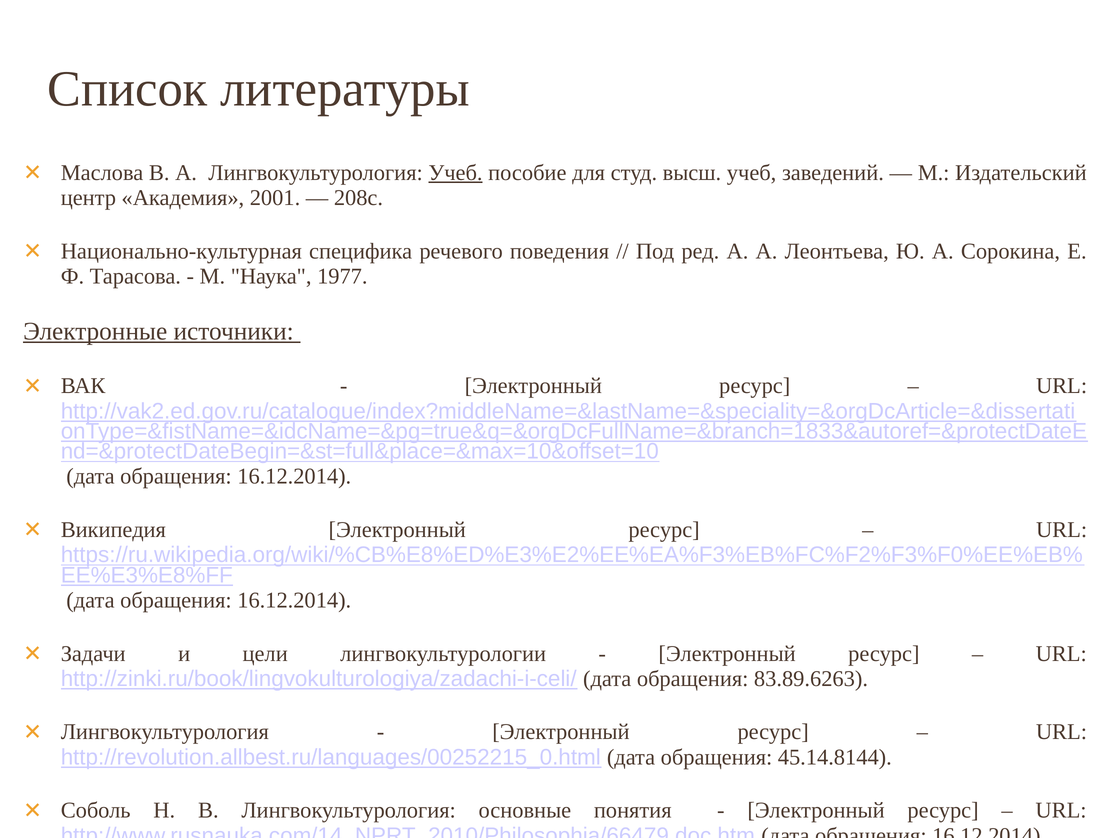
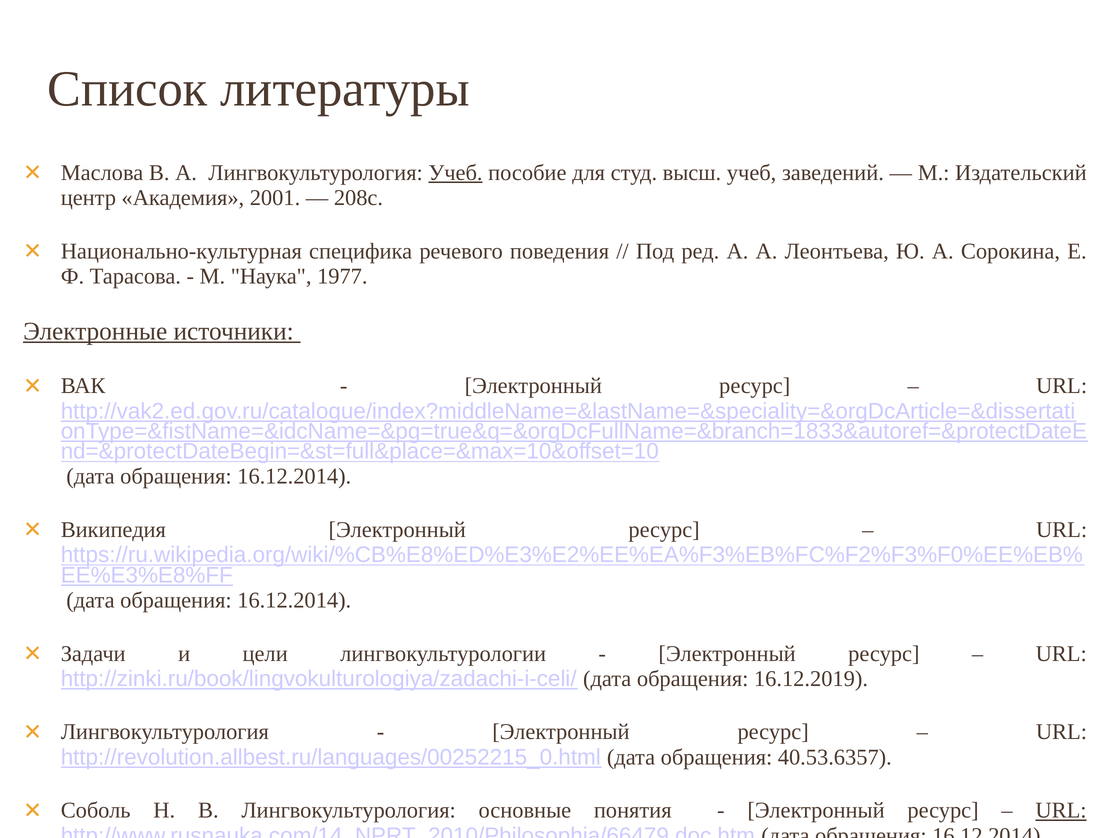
83.89.6263: 83.89.6263 -> 16.12.2019
45.14.8144: 45.14.8144 -> 40.53.6357
URL at (1061, 810) underline: none -> present
